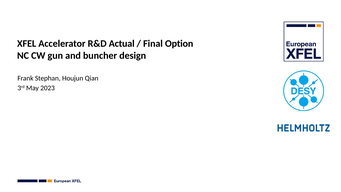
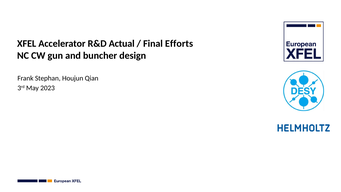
Option: Option -> Efforts
